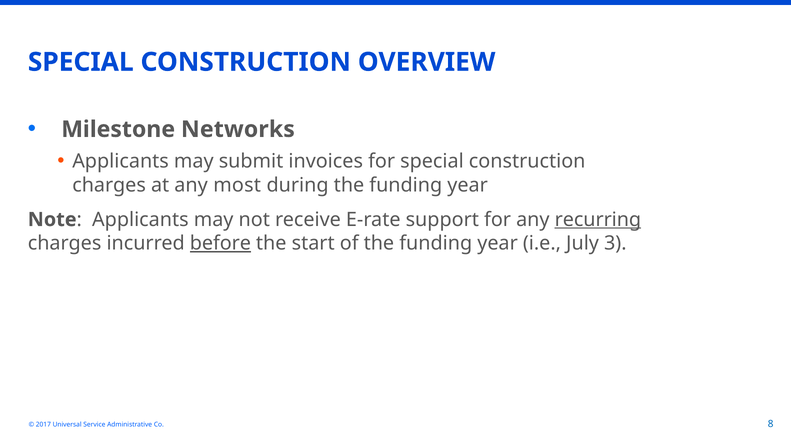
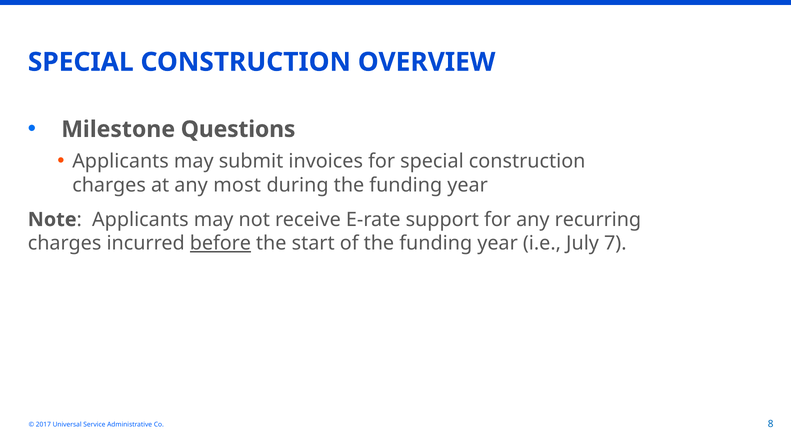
Networks: Networks -> Questions
recurring underline: present -> none
3: 3 -> 7
